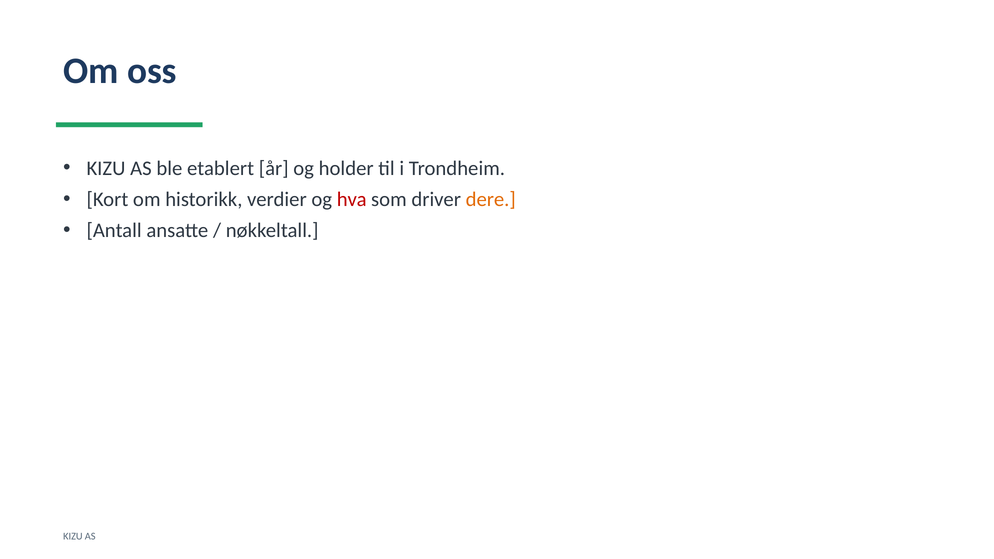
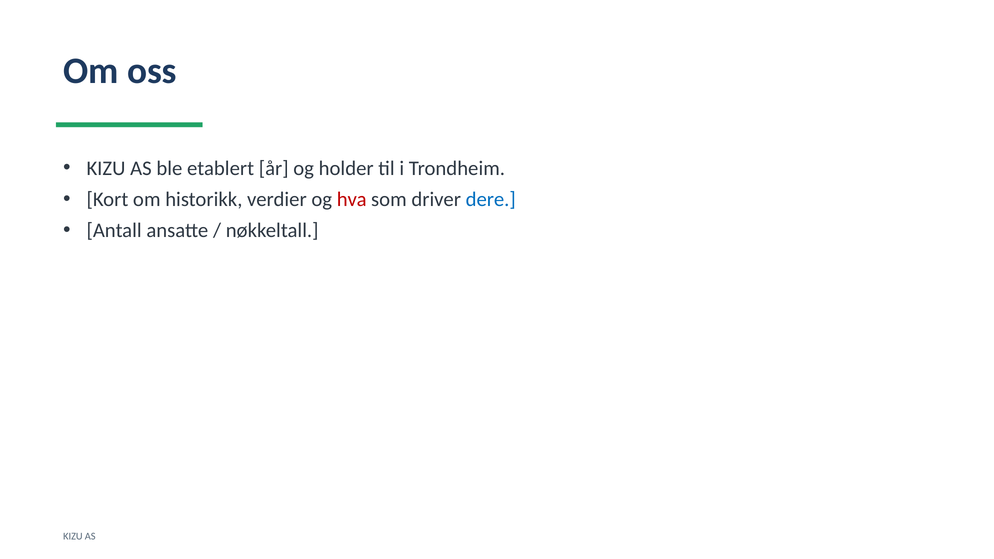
dere colour: orange -> blue
